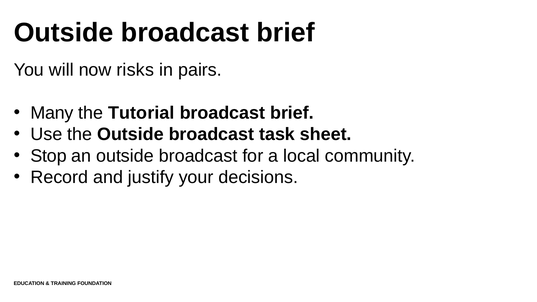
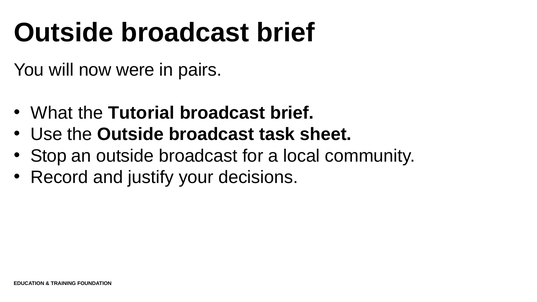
risks: risks -> were
Many: Many -> What
